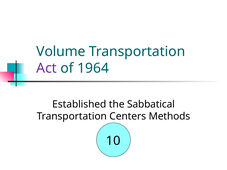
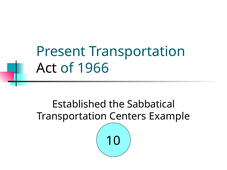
Volume: Volume -> Present
Act colour: purple -> black
1964: 1964 -> 1966
Methods: Methods -> Example
